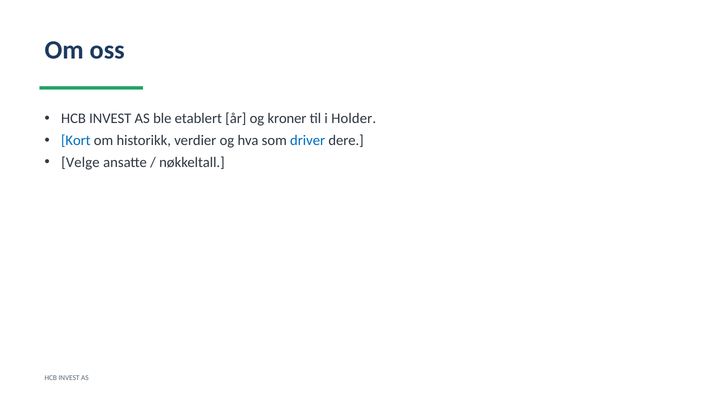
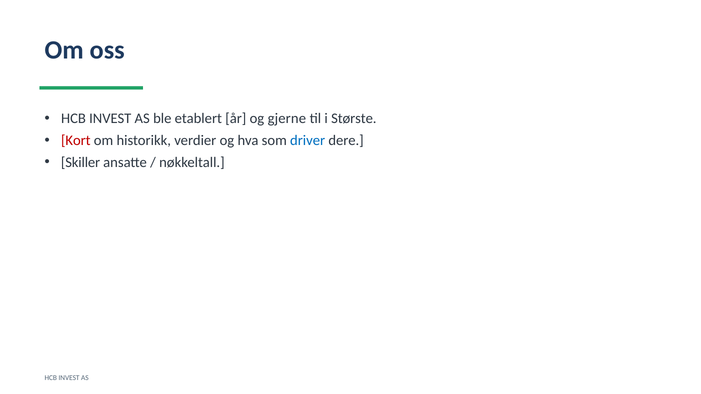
kroner: kroner -> gjerne
Holder: Holder -> Største
Kort colour: blue -> red
Velge: Velge -> Skiller
